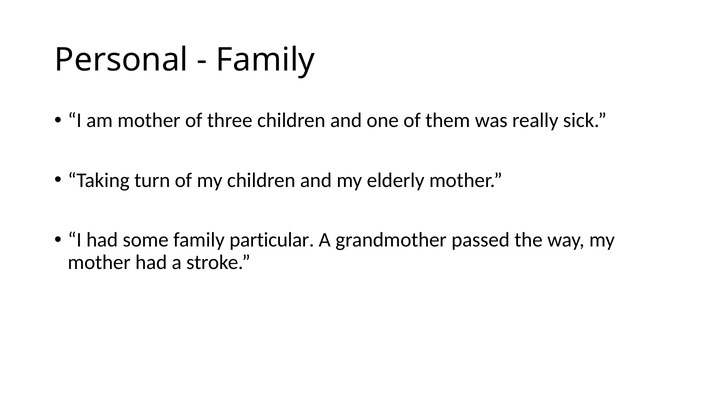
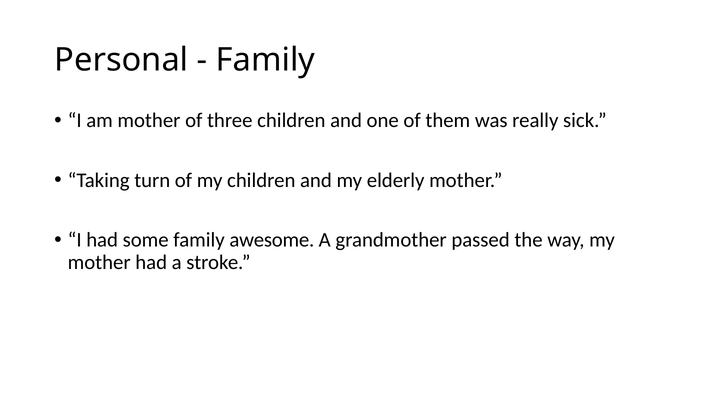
particular: particular -> awesome
